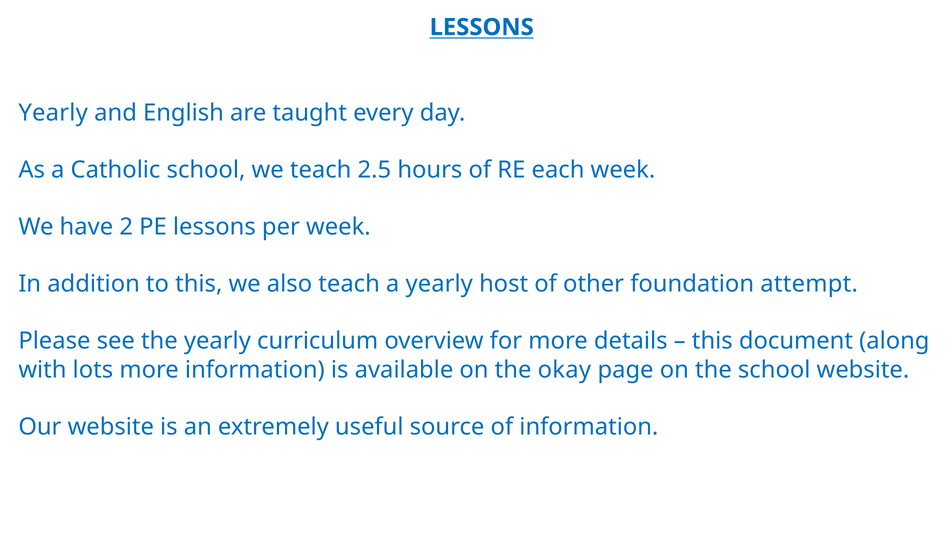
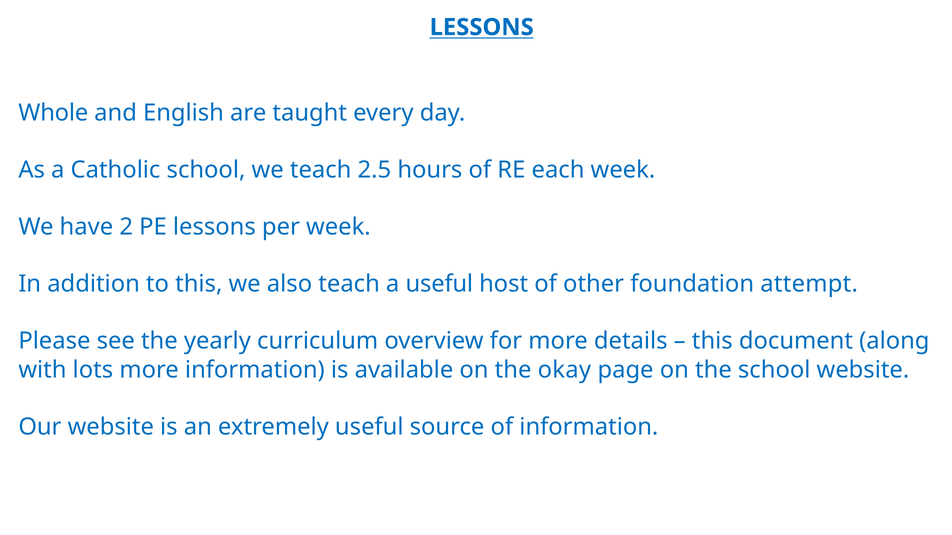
Yearly at (53, 113): Yearly -> Whole
a yearly: yearly -> useful
